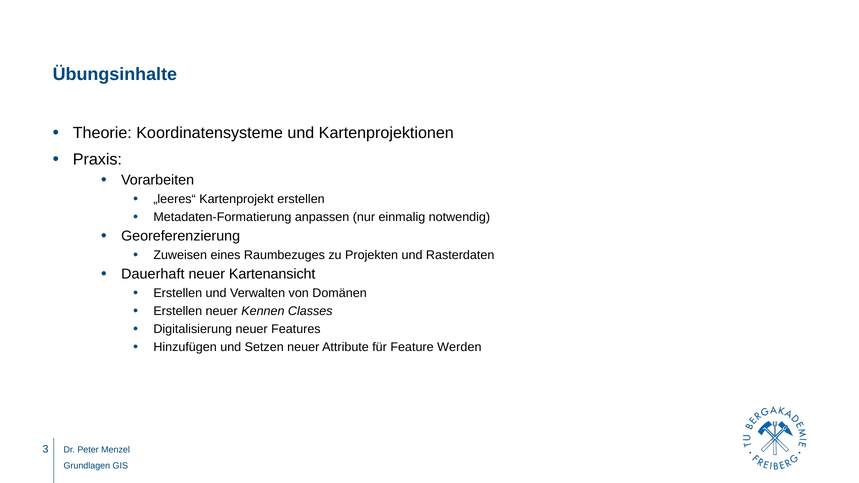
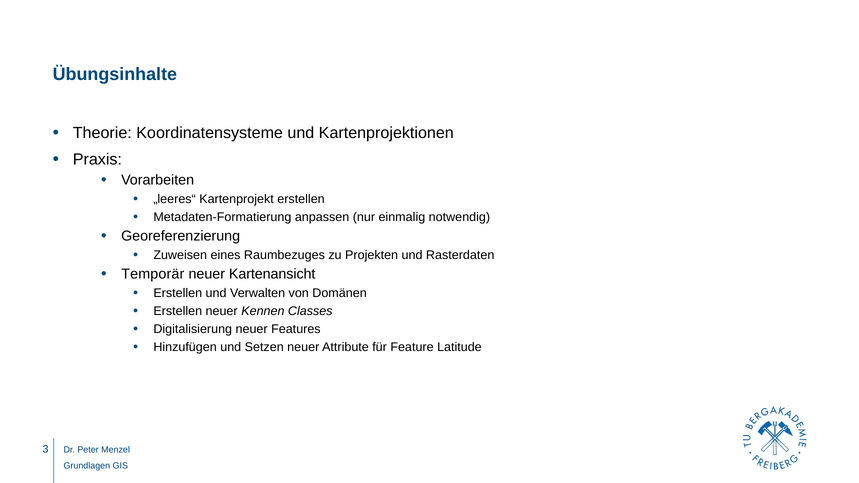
Dauerhaft: Dauerhaft -> Temporär
Werden: Werden -> Latitude
